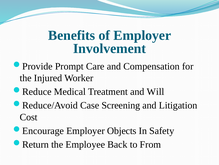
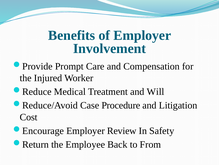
Screening: Screening -> Procedure
Objects: Objects -> Review
